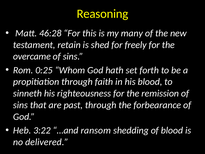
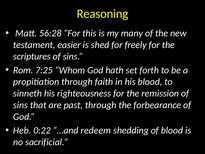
46:28: 46:28 -> 56:28
retain: retain -> easier
overcame: overcame -> scriptures
0:25: 0:25 -> 7:25
3:22: 3:22 -> 0:22
ransom: ransom -> redeem
delivered: delivered -> sacrificial
